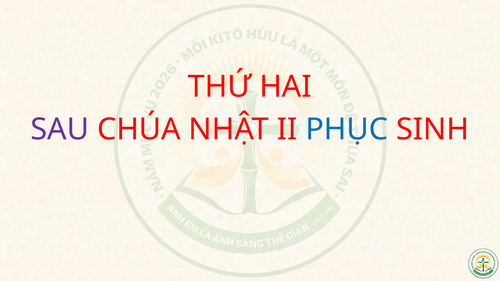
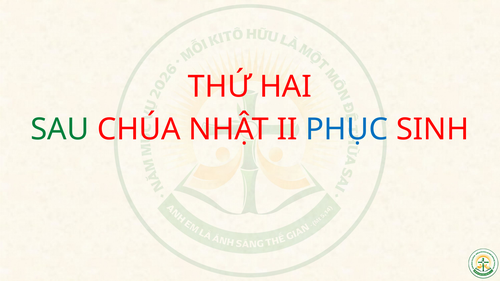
SAU colour: purple -> green
